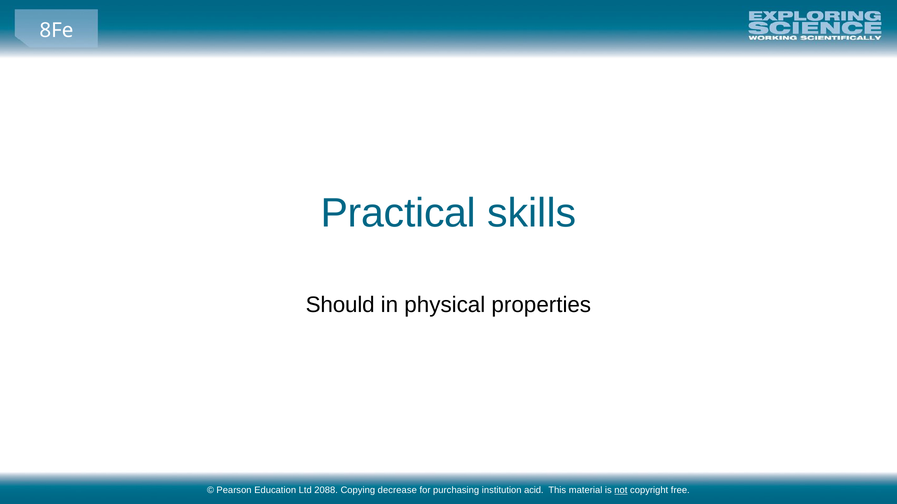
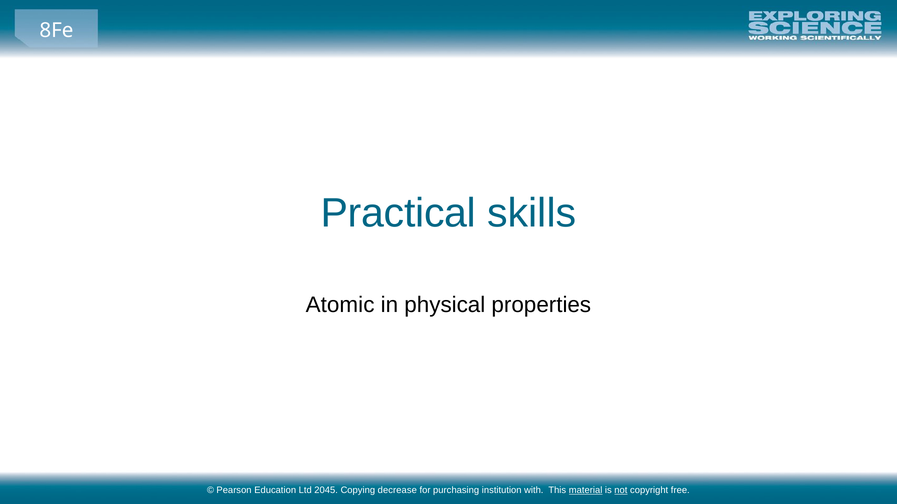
Should: Should -> Atomic
2088: 2088 -> 2045
acid: acid -> with
material underline: none -> present
